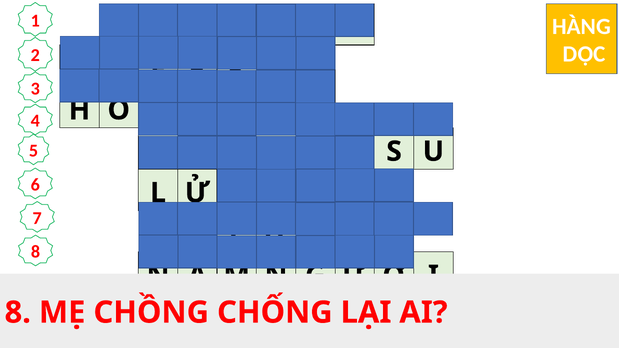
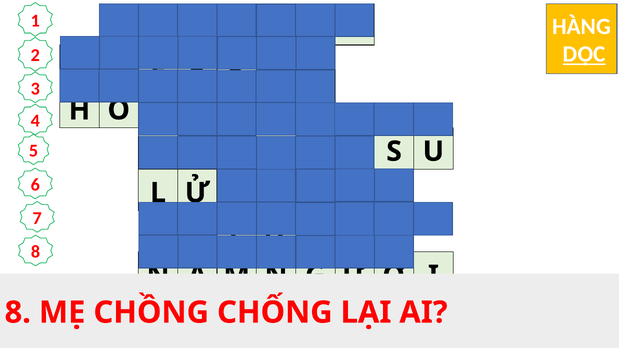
DỌC underline: none -> present
